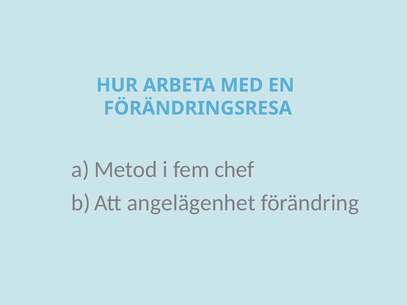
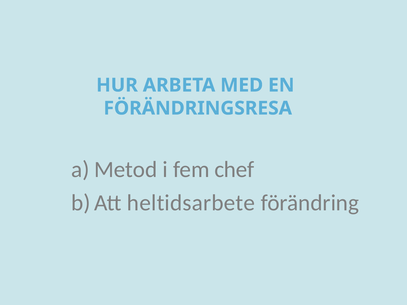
angelägenhet: angelägenhet -> heltidsarbete
